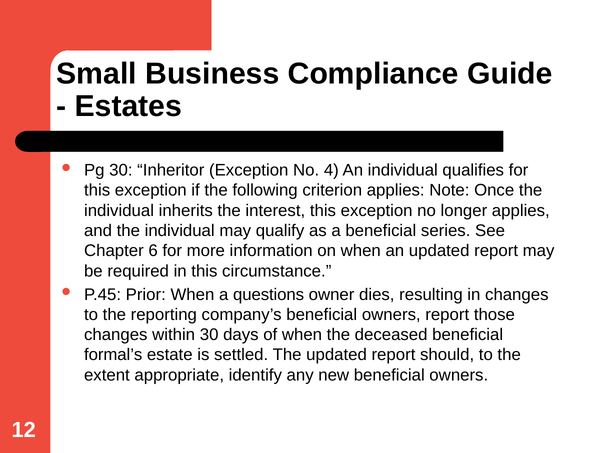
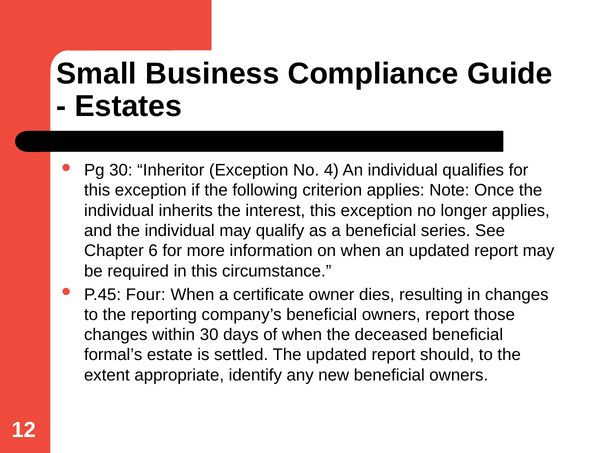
Prior: Prior -> Four
questions: questions -> certificate
